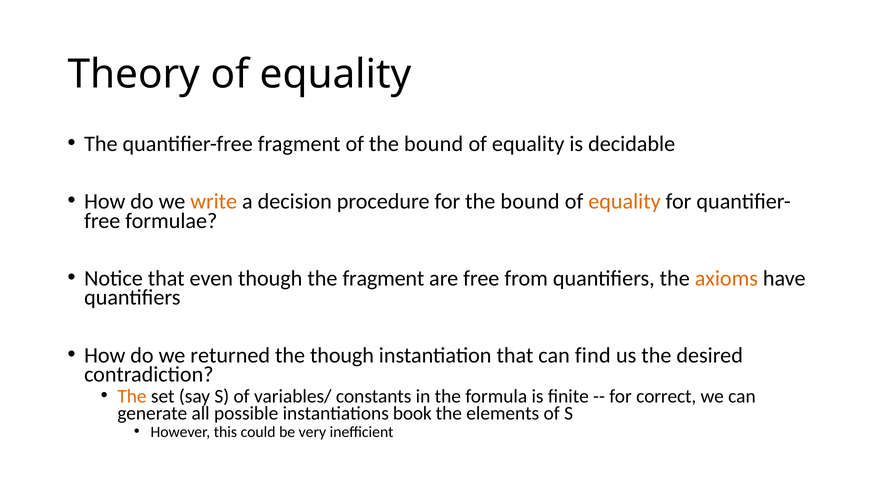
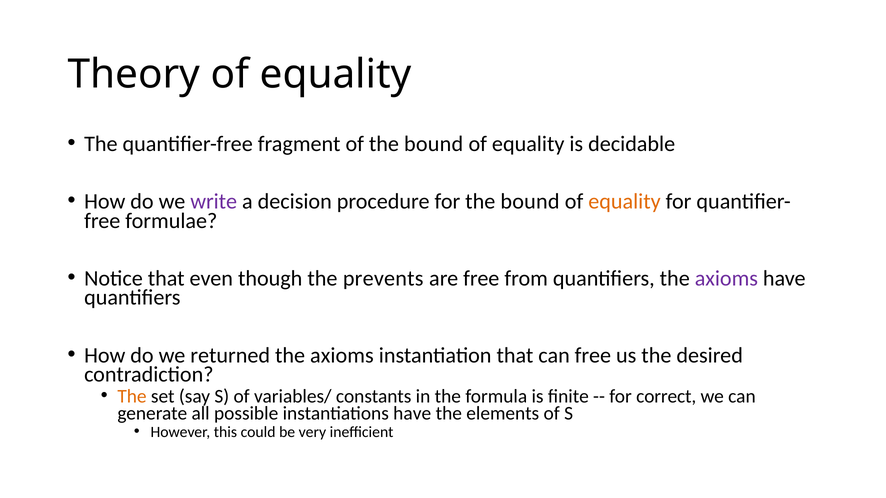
write colour: orange -> purple
the fragment: fragment -> prevents
axioms at (726, 279) colour: orange -> purple
though at (342, 356): though -> axioms
can find: find -> free
instantiations book: book -> have
